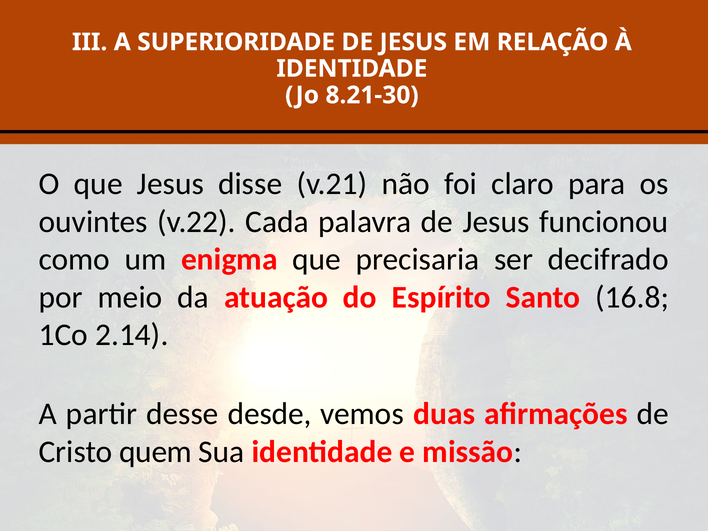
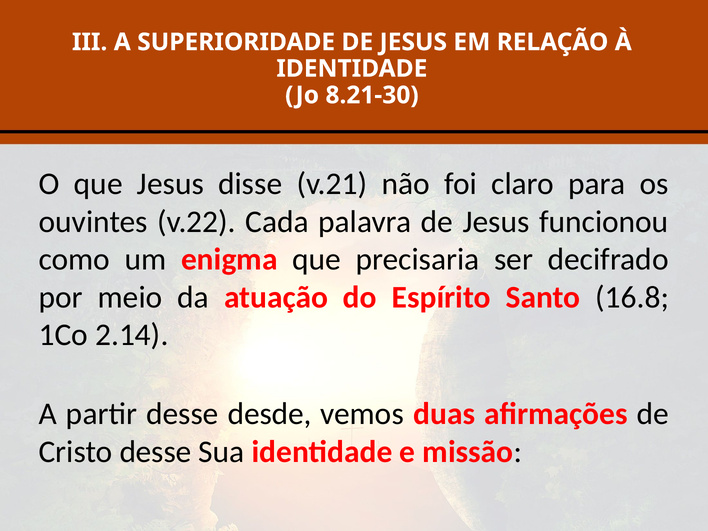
Cristo quem: quem -> desse
